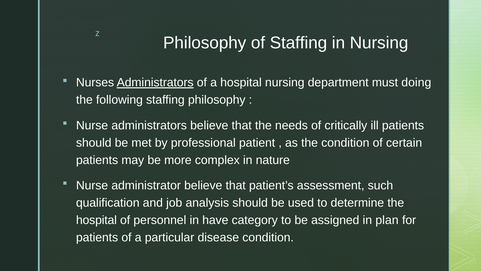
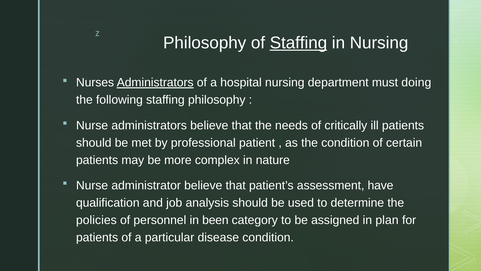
Staffing at (298, 43) underline: none -> present
such: such -> have
hospital at (96, 220): hospital -> policies
have: have -> been
